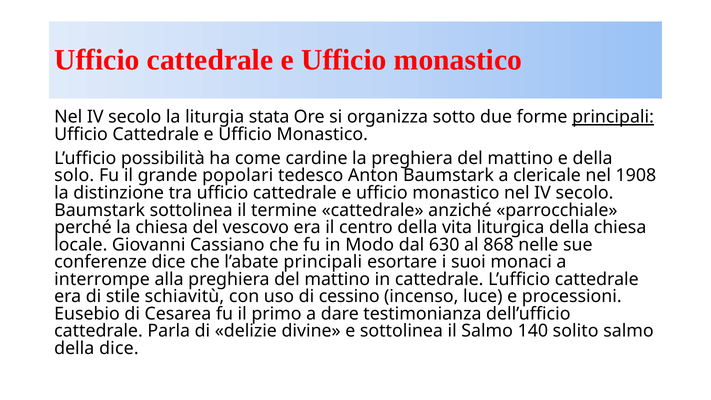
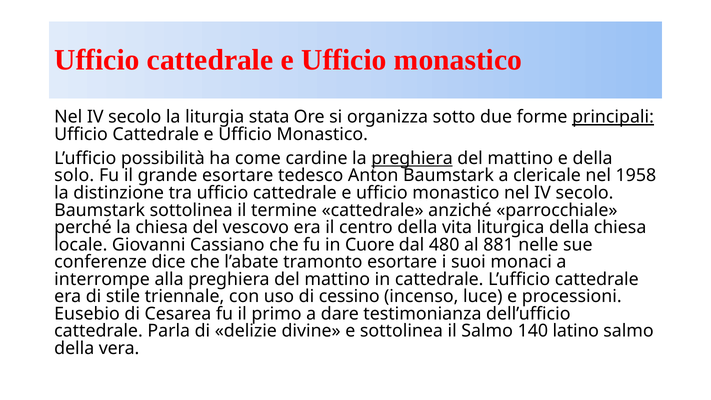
preghiera at (412, 158) underline: none -> present
grande popolari: popolari -> esortare
1908: 1908 -> 1958
Modo: Modo -> Cuore
630: 630 -> 480
868: 868 -> 881
l’abate principali: principali -> tramonto
schiavitù: schiavitù -> triennale
solito: solito -> latino
della dice: dice -> vera
